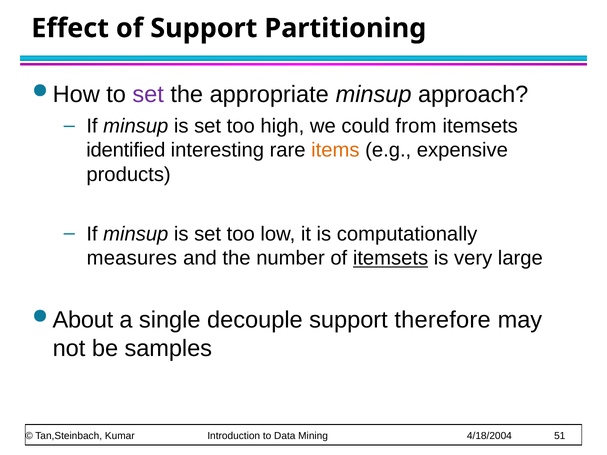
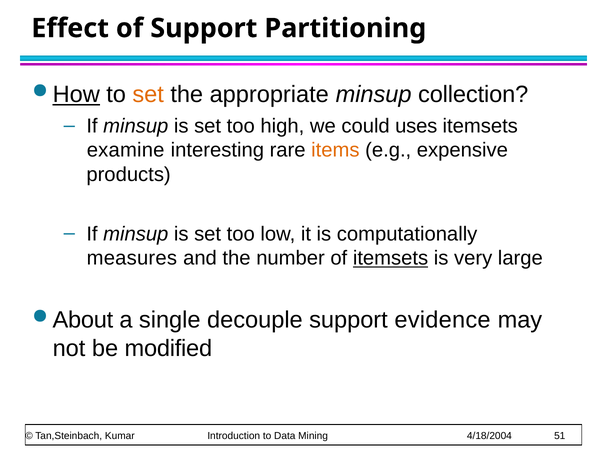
How underline: none -> present
set at (148, 95) colour: purple -> orange
approach: approach -> collection
from: from -> uses
identified: identified -> examine
therefore: therefore -> evidence
samples: samples -> modified
